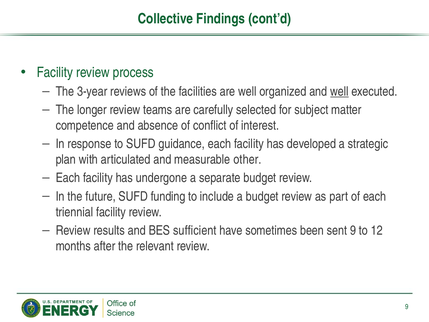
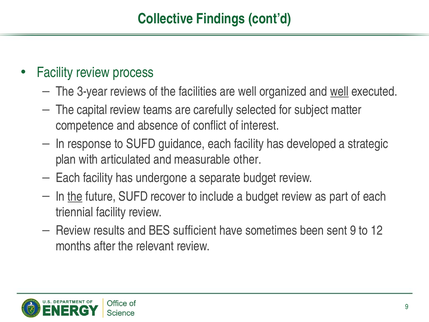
longer: longer -> capital
the at (75, 196) underline: none -> present
funding: funding -> recover
